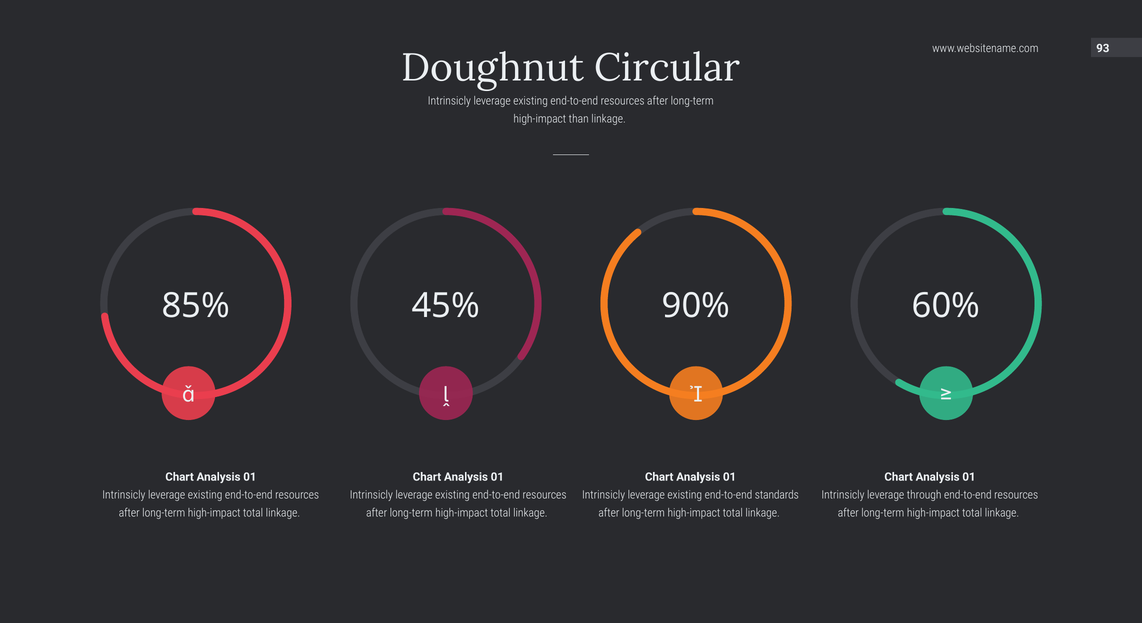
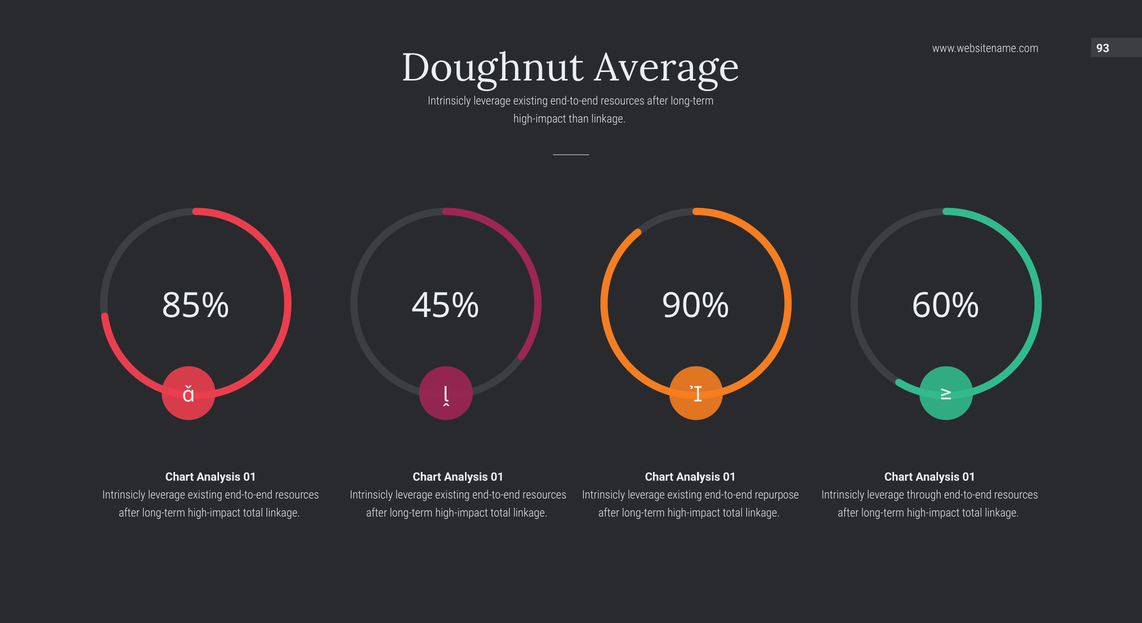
Circular: Circular -> Average
standards: standards -> repurpose
